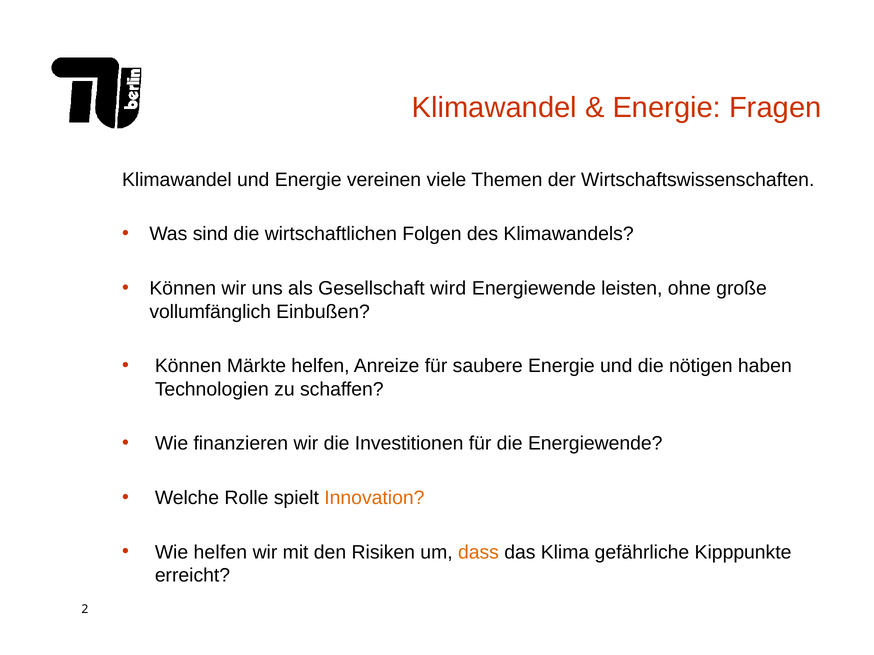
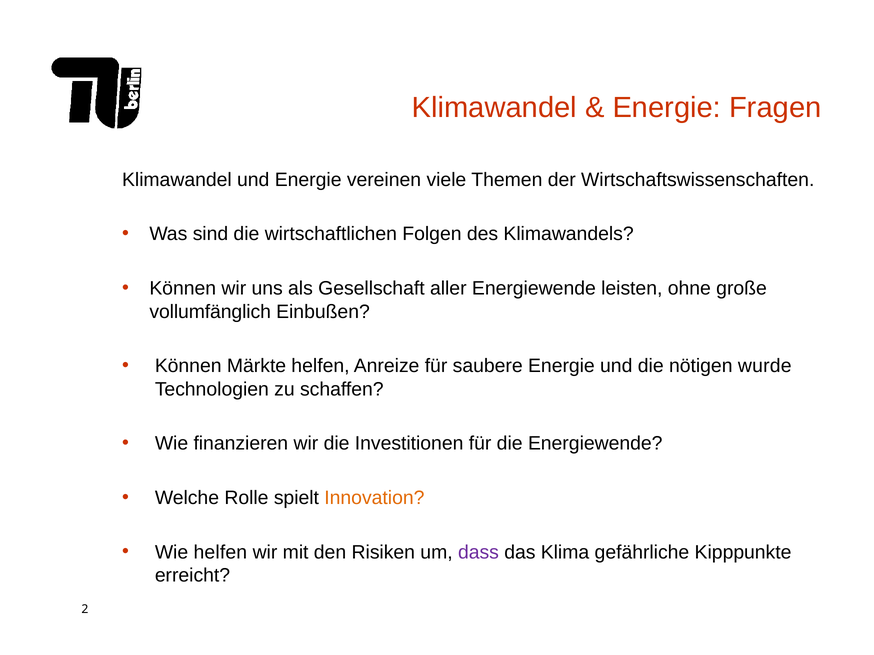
wird: wird -> aller
haben: haben -> wurde
dass colour: orange -> purple
